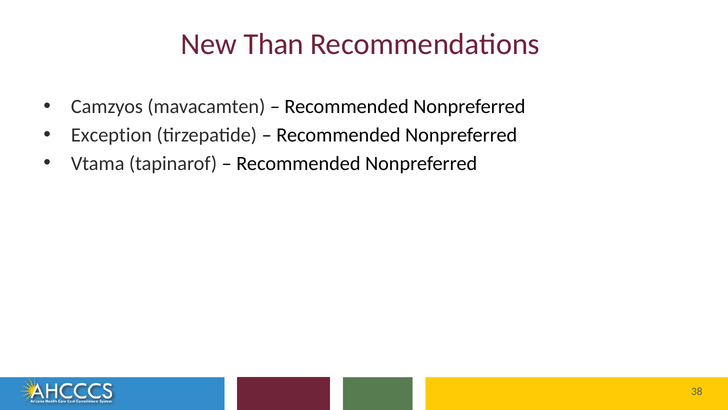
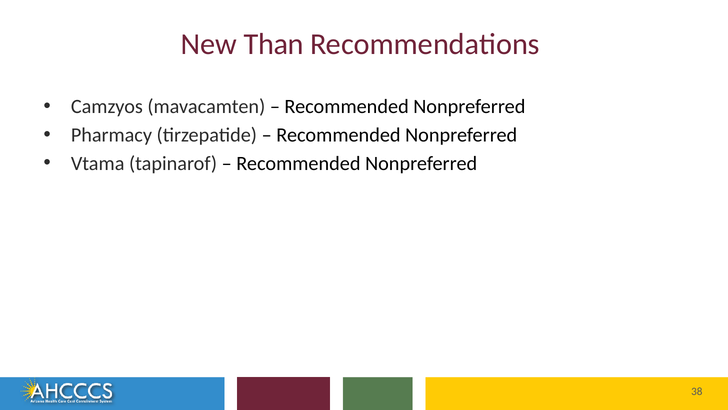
Exception: Exception -> Pharmacy
